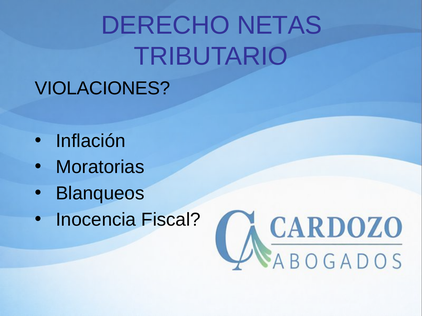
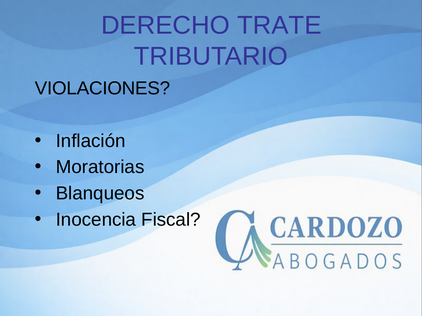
NETAS: NETAS -> TRATE
